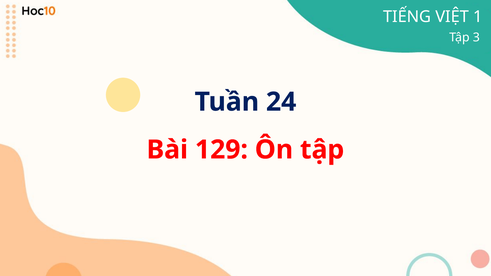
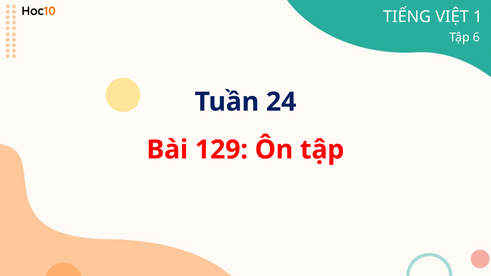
3: 3 -> 6
